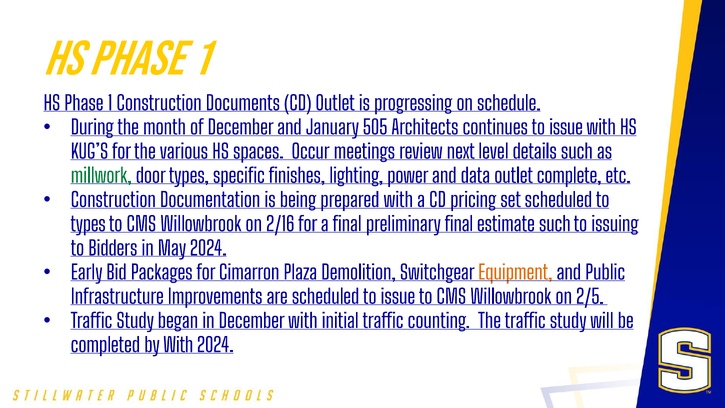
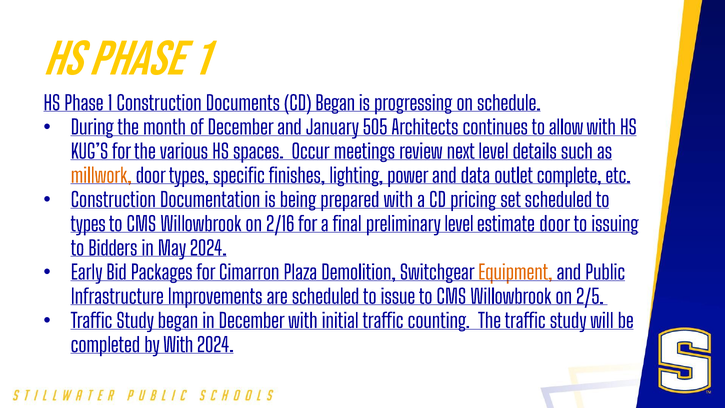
CD Outlet: Outlet -> Began
continues to issue: issue -> allow
millwork colour: green -> orange
preliminary final: final -> level
estimate such: such -> door
